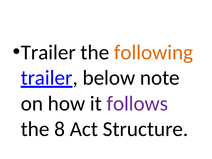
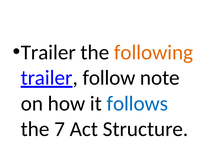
below: below -> follow
follows colour: purple -> blue
8: 8 -> 7
